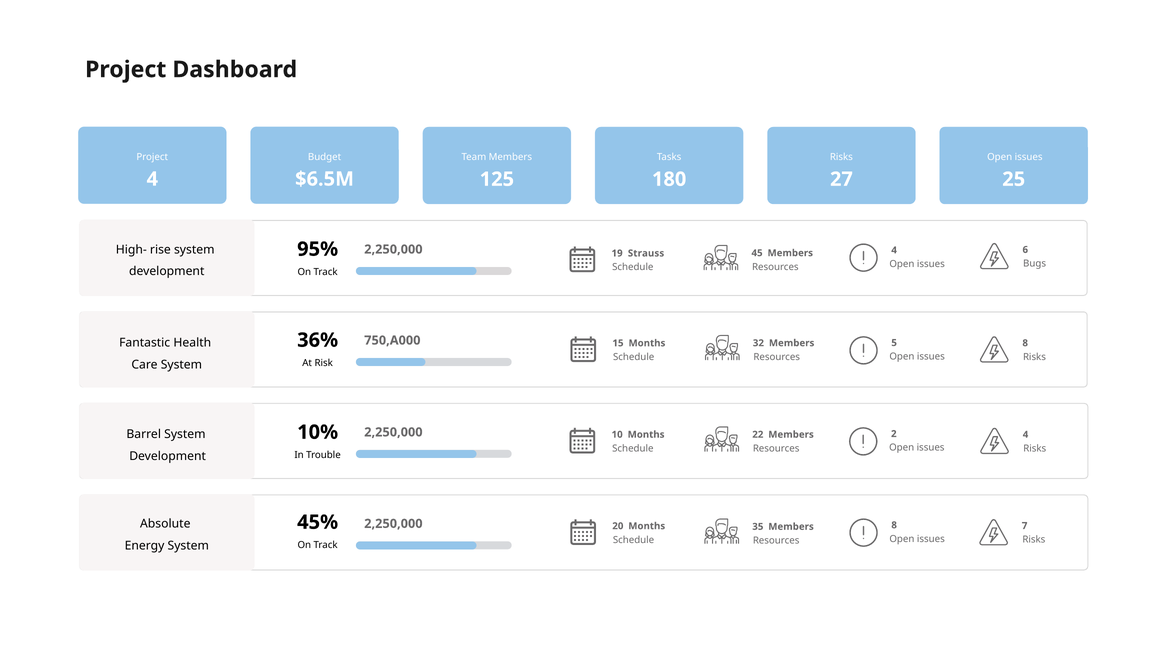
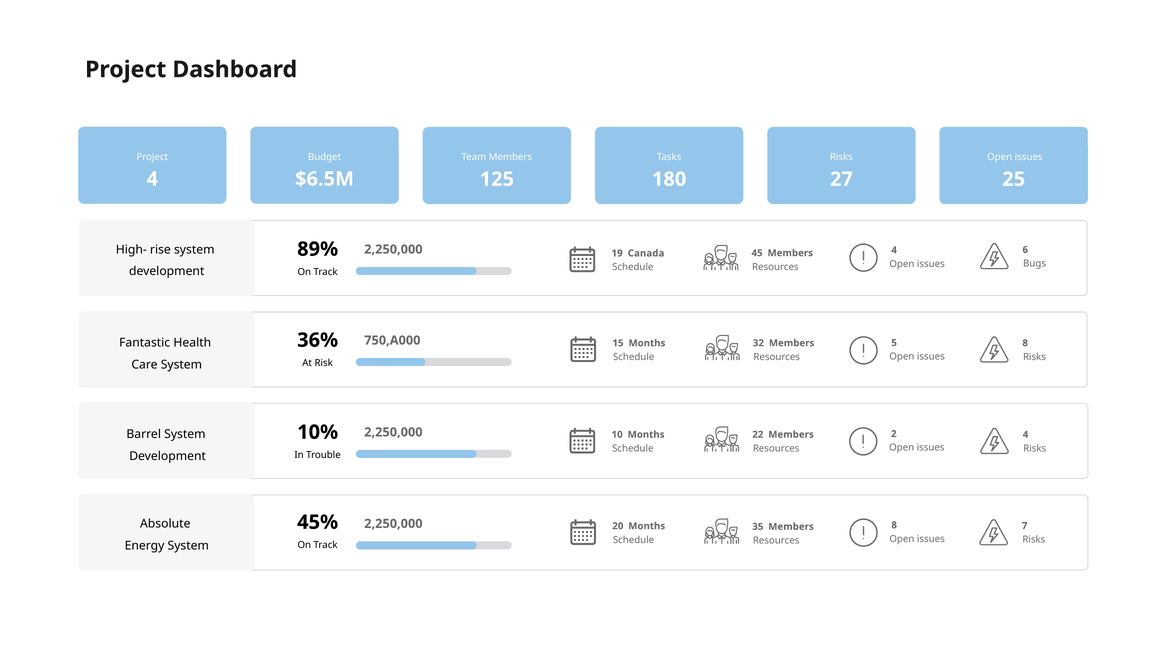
95%: 95% -> 89%
Strauss: Strauss -> Canada
